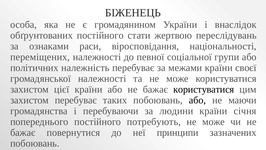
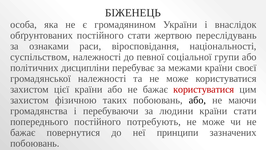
переміщених: переміщених -> суспільством
належність: належність -> дисципліни
користуватися at (204, 89) colour: black -> red
захистом перебуває: перебуває -> фізичною
країни січня: січня -> стати
